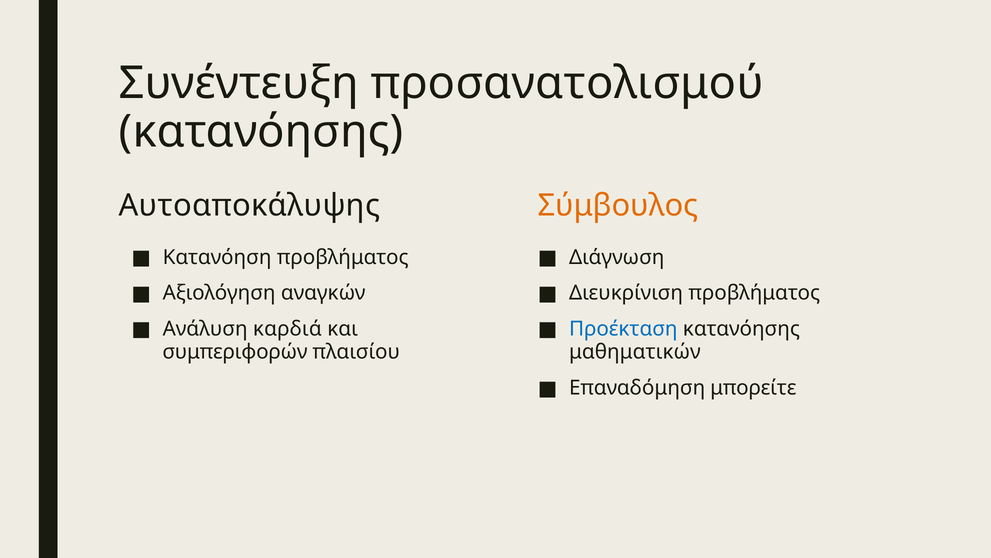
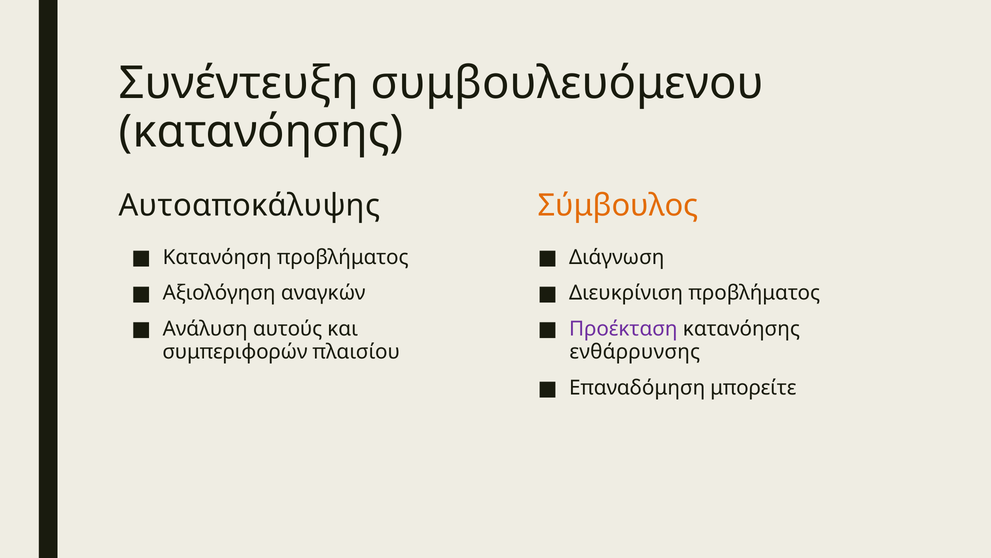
προσανατολισμού: προσανατολισμού -> συμβουλευόμενου
καρδιά: καρδιά -> αυτούς
Προέκταση colour: blue -> purple
μαθηματικών: μαθηματικών -> ενθάρρυνσης
